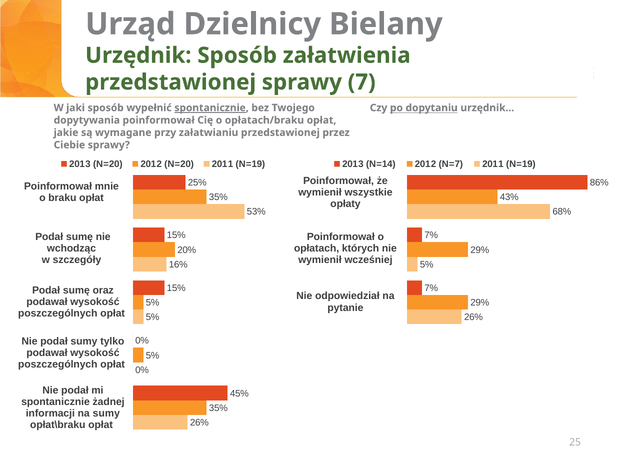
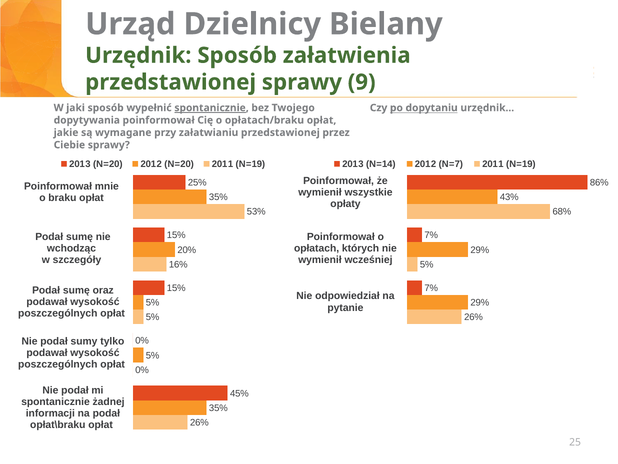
7: 7 -> 9
na sumy: sumy -> podał
